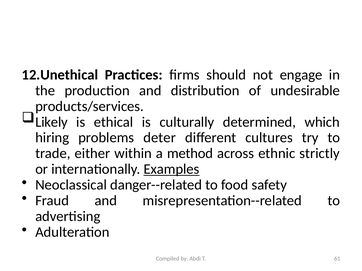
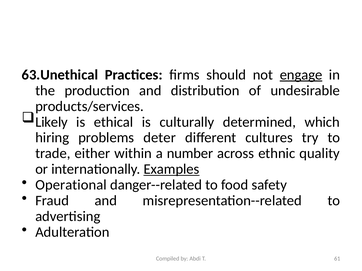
12.Unethical: 12.Unethical -> 63.Unethical
engage underline: none -> present
method: method -> number
strictly: strictly -> quality
Neoclassical: Neoclassical -> Operational
